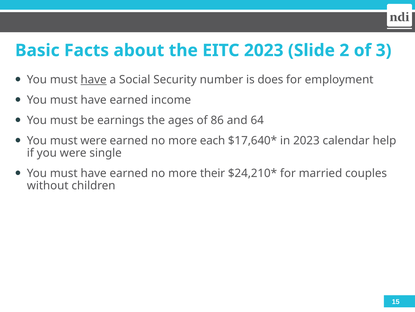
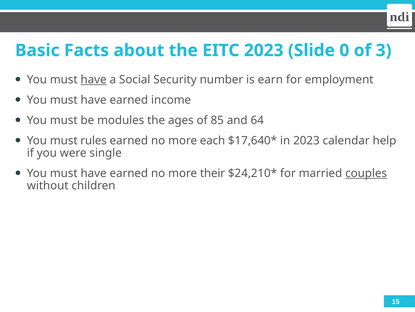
2: 2 -> 0
does: does -> earn
earnings: earnings -> modules
86: 86 -> 85
must were: were -> rules
couples underline: none -> present
